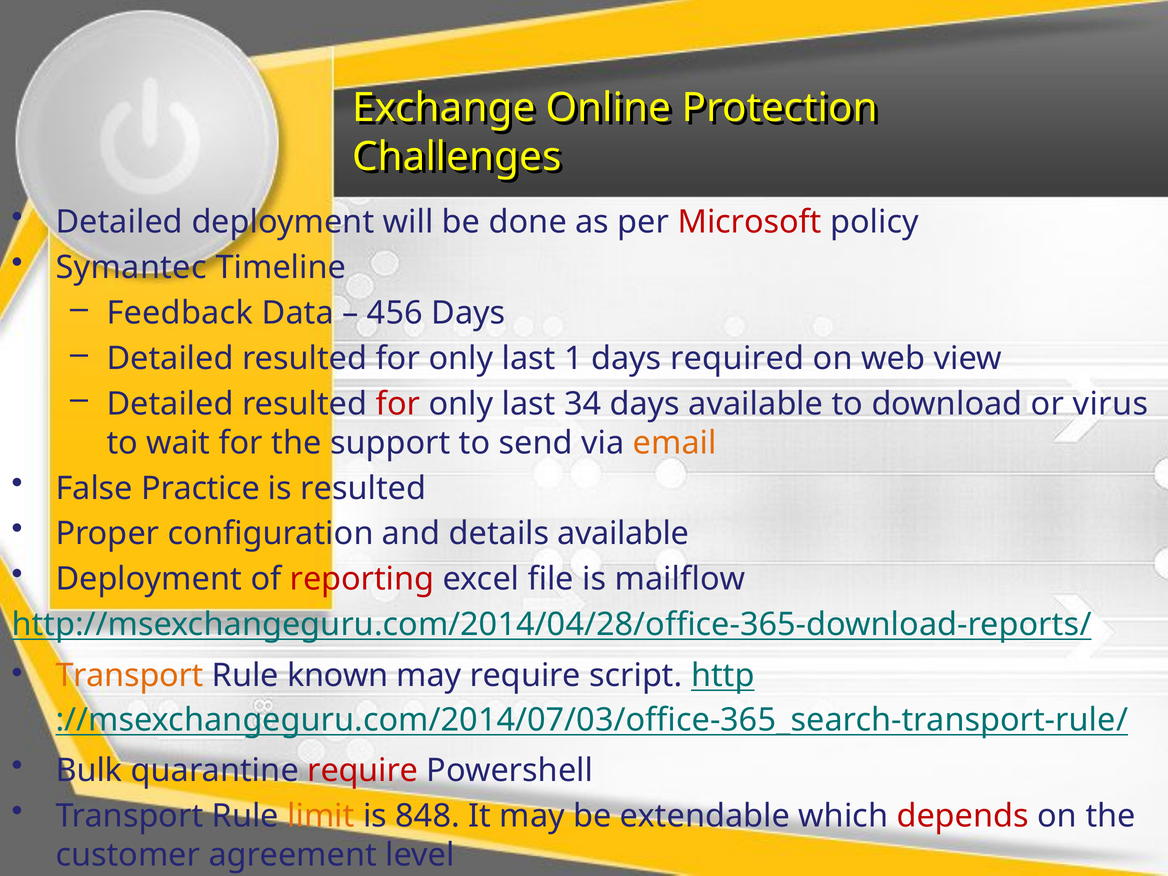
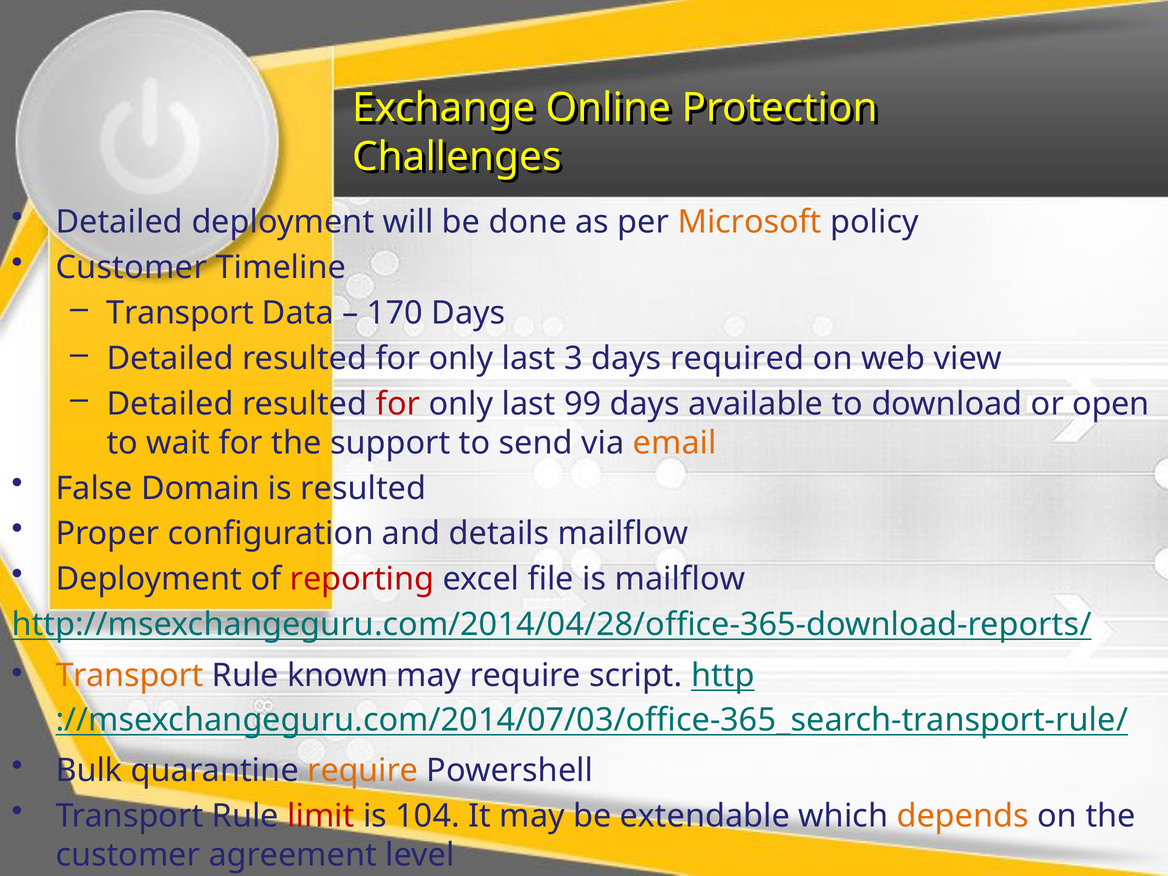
Microsoft colour: red -> orange
Symantec at (131, 268): Symantec -> Customer
Feedback at (180, 313): Feedback -> Transport
456: 456 -> 170
1: 1 -> 3
34: 34 -> 99
virus: virus -> open
Practice: Practice -> Domain
details available: available -> mailflow
require at (363, 771) colour: red -> orange
limit colour: orange -> red
848: 848 -> 104
depends colour: red -> orange
